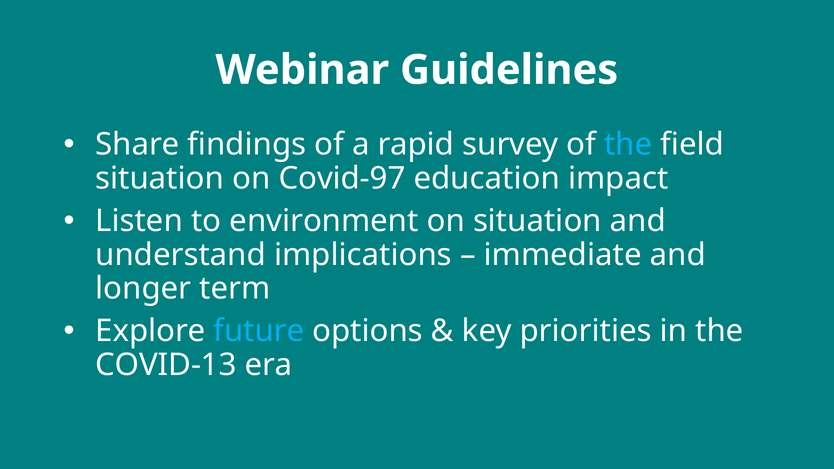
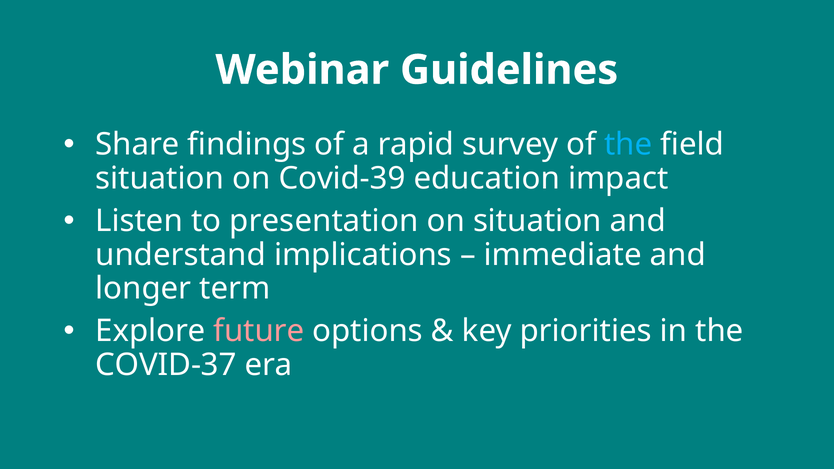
Covid-97: Covid-97 -> Covid-39
environment: environment -> presentation
future colour: light blue -> pink
COVID-13: COVID-13 -> COVID-37
